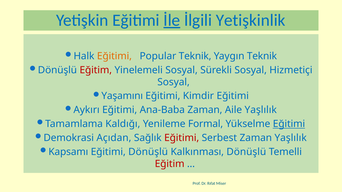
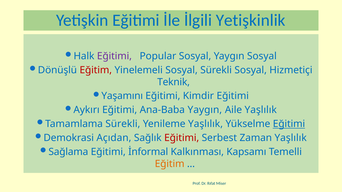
İle underline: present -> none
Eğitimi at (114, 56) colour: orange -> purple
Popular Teknik: Teknik -> Sosyal
Yaygın Teknik: Teknik -> Sosyal
Sosyal at (174, 82): Sosyal -> Teknik
Ana-Baba Zaman: Zaman -> Yaygın
Tamamlama Kaldığı: Kaldığı -> Sürekli
Yenileme Formal: Formal -> Yaşlılık
Kapsamı: Kapsamı -> Sağlama
Eğitimi Dönüşlü: Dönüşlü -> İnformal
Kalkınması Dönüşlü: Dönüşlü -> Kapsamı
Eğitim at (170, 164) colour: red -> orange
